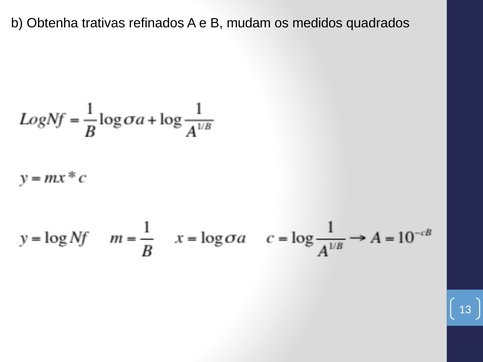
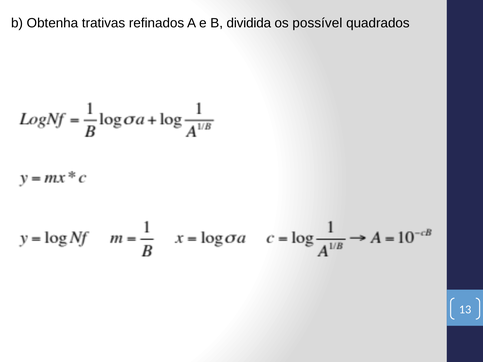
mudam: mudam -> dividida
medidos: medidos -> possível
